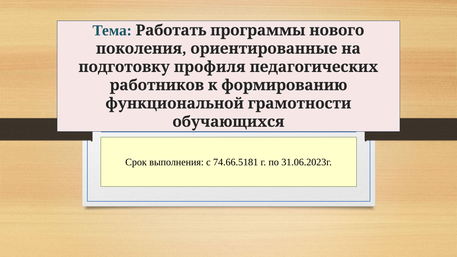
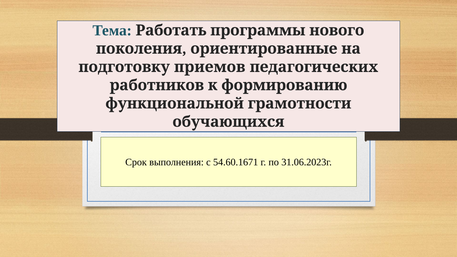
профиля: профиля -> приемов
74.66.5181: 74.66.5181 -> 54.60.1671
